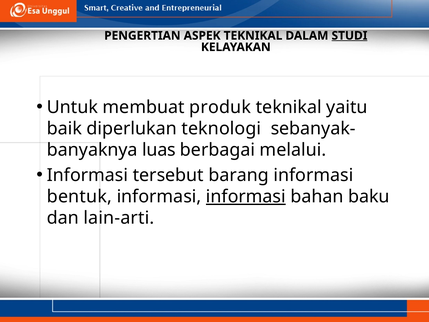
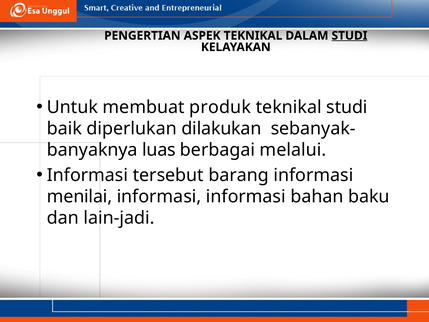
teknikal yaitu: yaitu -> studi
teknologi: teknologi -> dilakukan
bentuk: bentuk -> menilai
informasi at (246, 196) underline: present -> none
lain-arti: lain-arti -> lain-jadi
